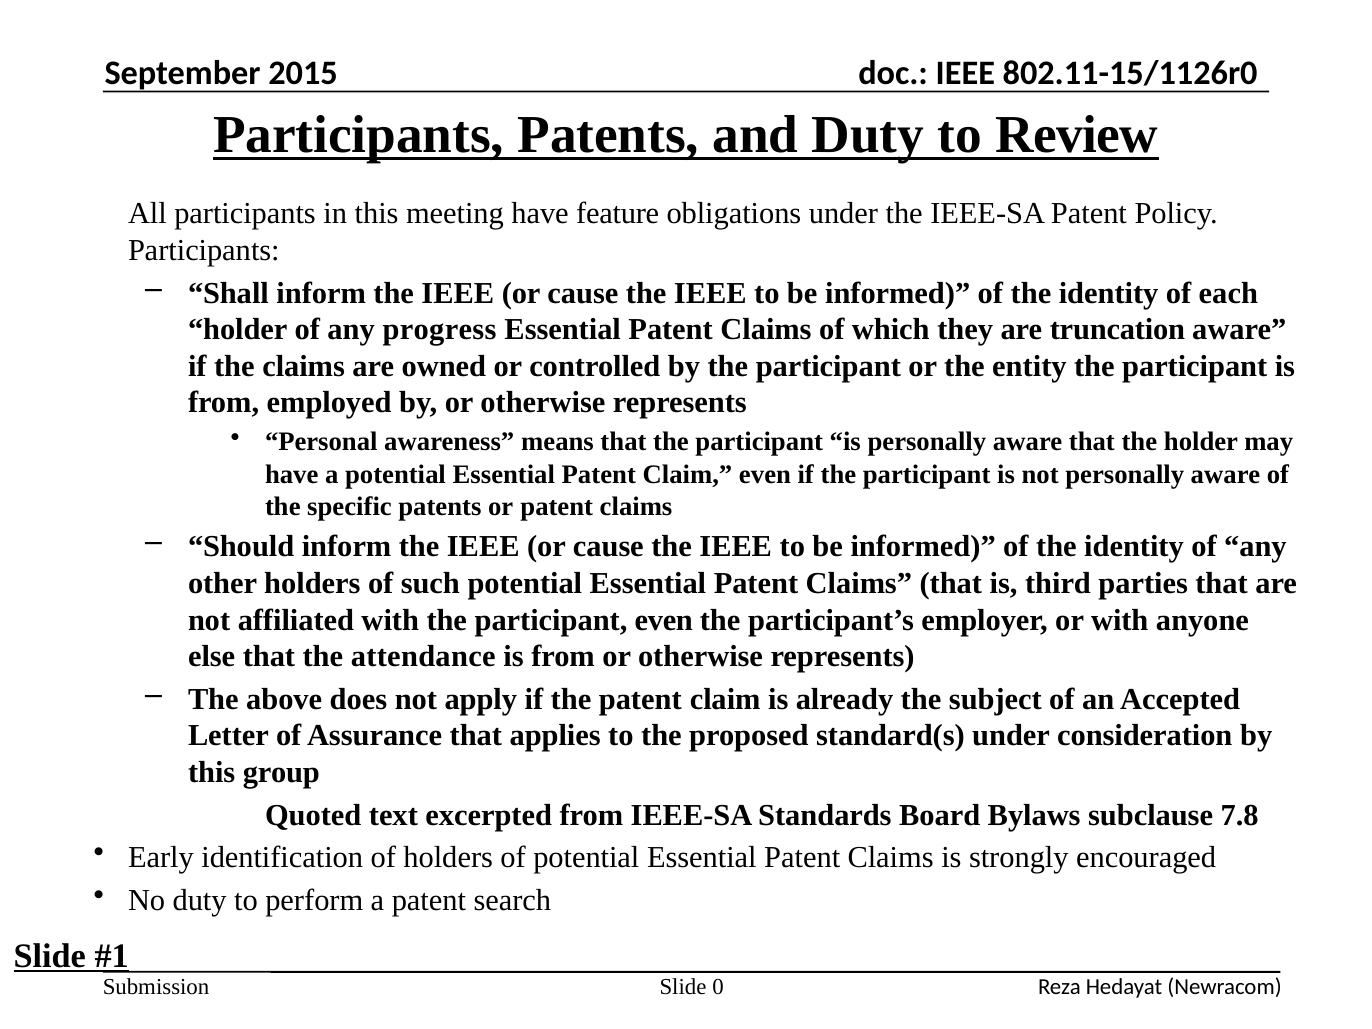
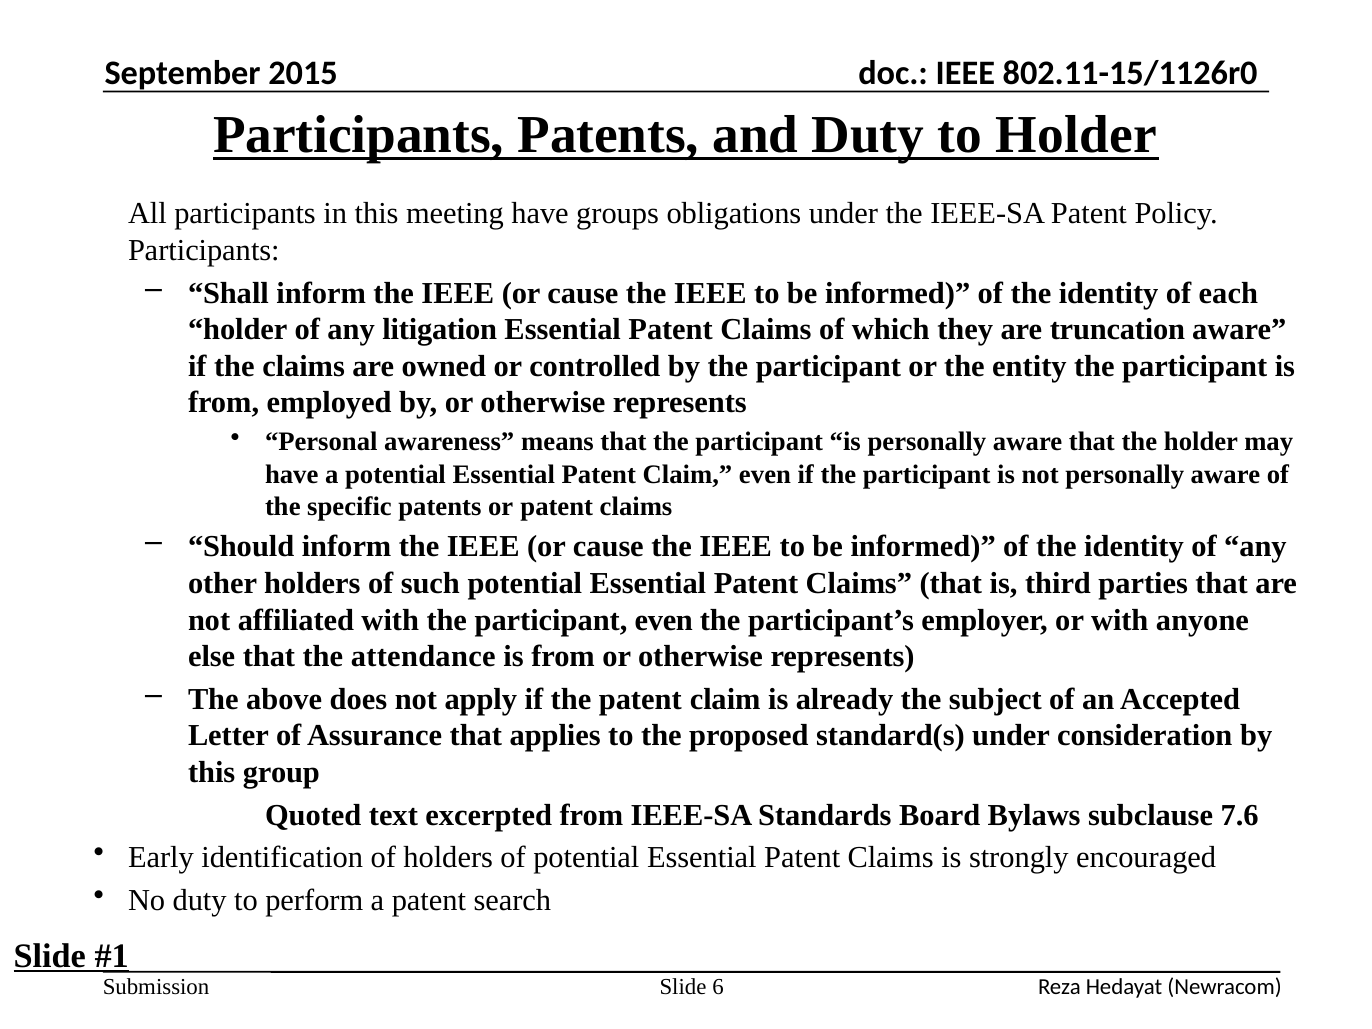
to Review: Review -> Holder
feature: feature -> groups
progress: progress -> litigation
7.8: 7.8 -> 7.6
0: 0 -> 6
